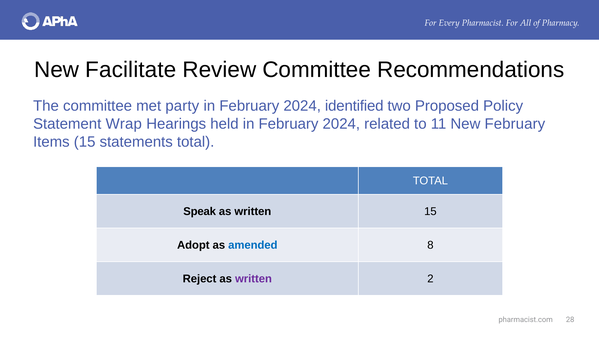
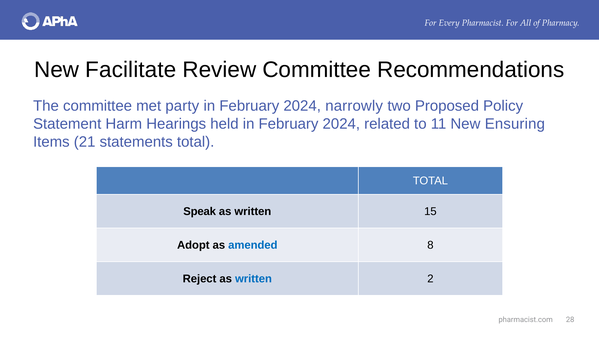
identified: identified -> narrowly
Wrap: Wrap -> Harm
New February: February -> Ensuring
Items 15: 15 -> 21
written at (253, 279) colour: purple -> blue
